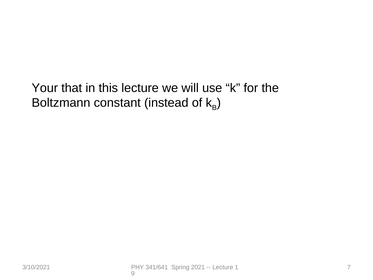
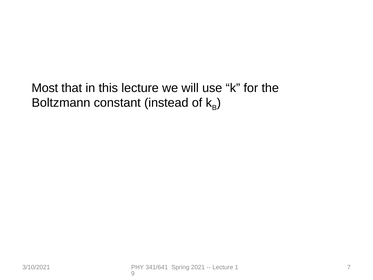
Your: Your -> Most
